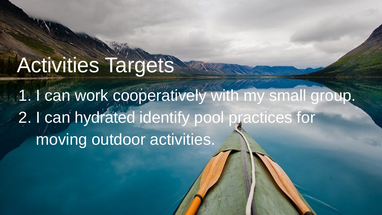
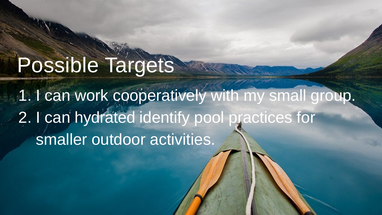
Activities at (58, 65): Activities -> Possible
moving: moving -> smaller
